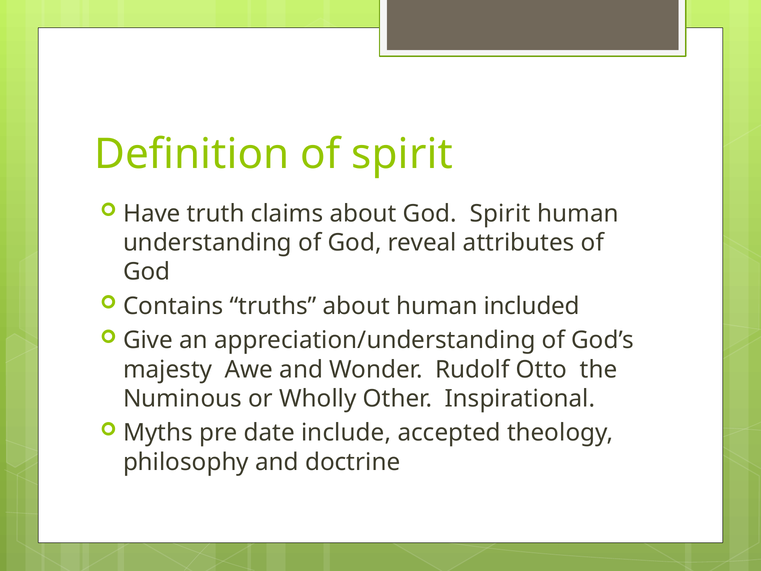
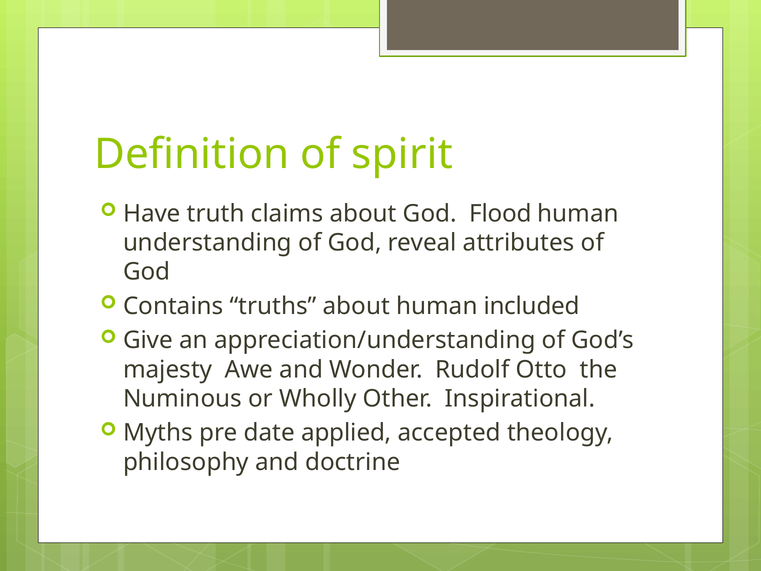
God Spirit: Spirit -> Flood
include: include -> applied
